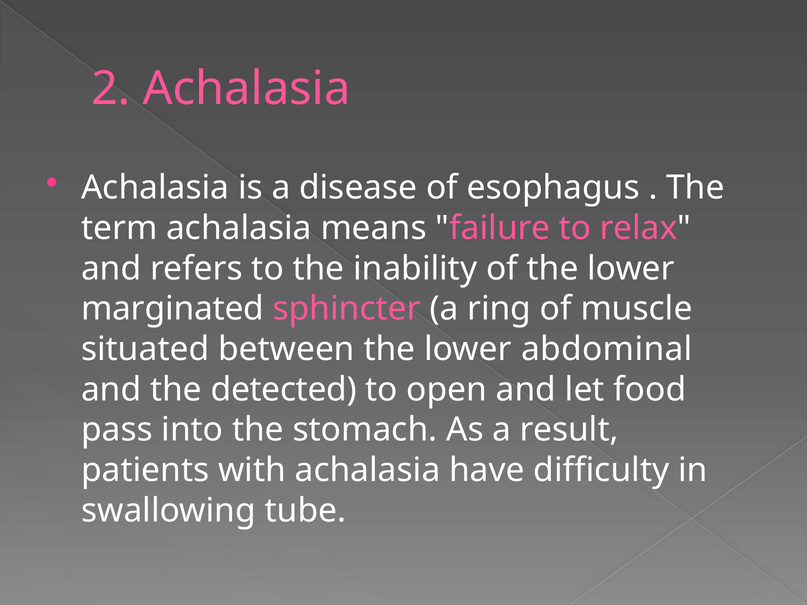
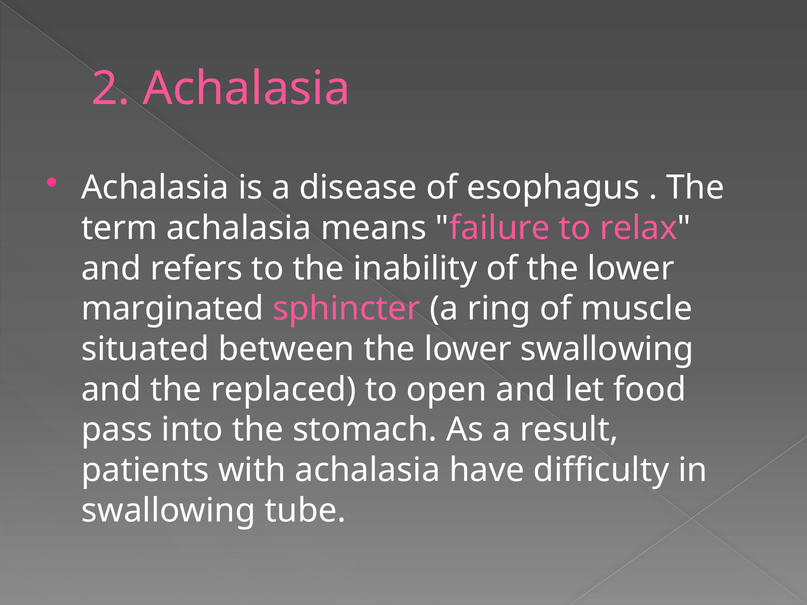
lower abdominal: abdominal -> swallowing
detected: detected -> replaced
